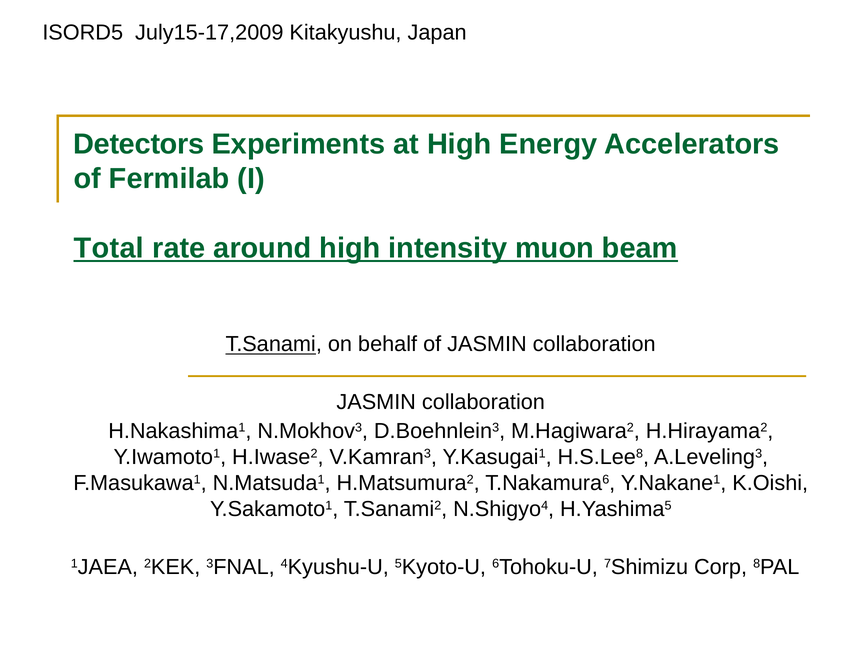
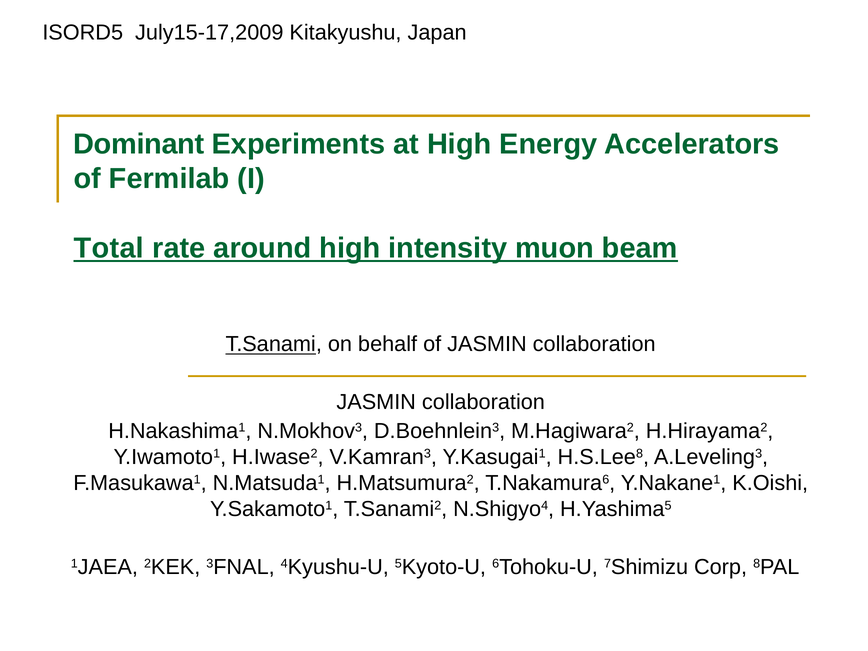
Detectors: Detectors -> Dominant
